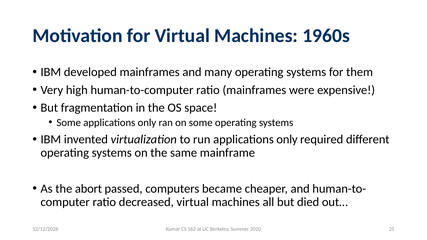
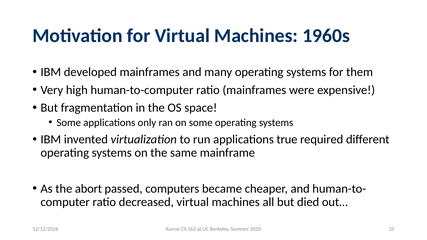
run applications only: only -> true
